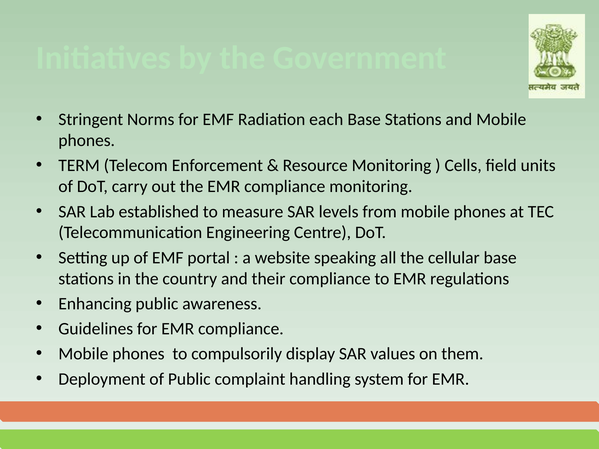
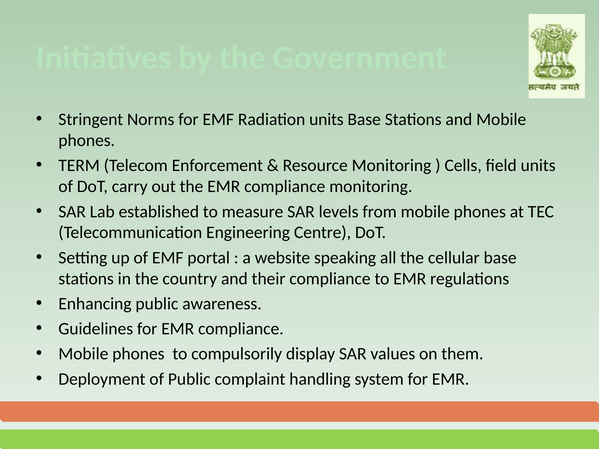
Radiation each: each -> units
